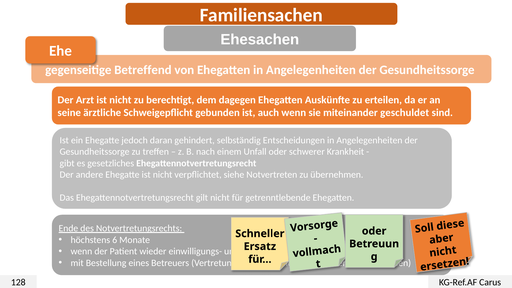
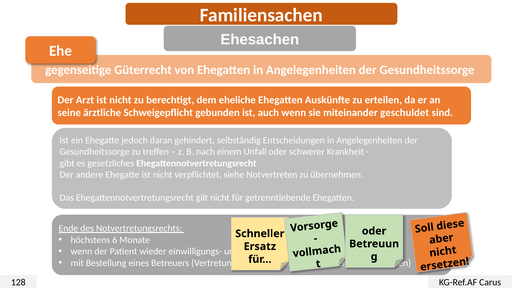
Betreffend: Betreffend -> Güterrecht
dagegen: dagegen -> eheliche
